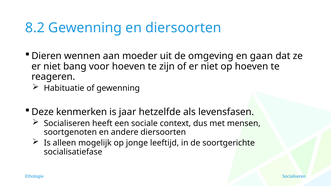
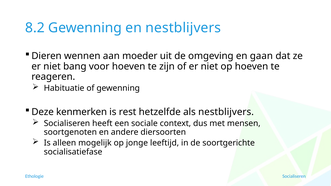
en diersoorten: diersoorten -> nestblijvers
jaar: jaar -> rest
als levensfasen: levensfasen -> nestblijvers
